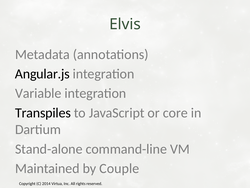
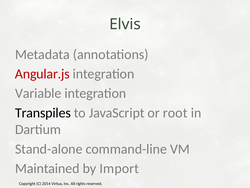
Angular.js colour: black -> red
core: core -> root
Couple: Couple -> Import
